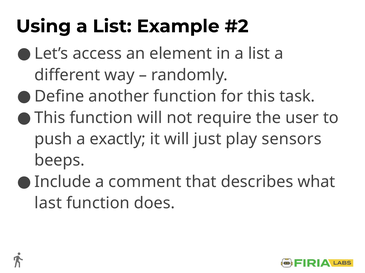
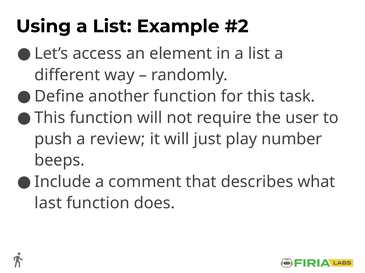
exactly: exactly -> review
sensors: sensors -> number
